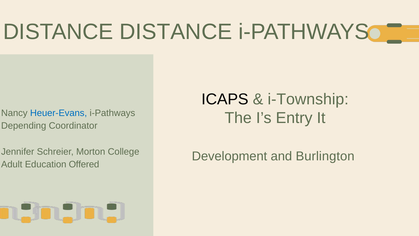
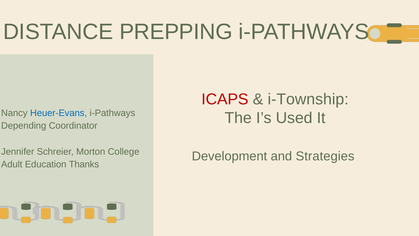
DISTANCE DISTANCE: DISTANCE -> PREPPING
ICAPS colour: black -> red
Entry: Entry -> Used
Burlington: Burlington -> Strategies
Offered: Offered -> Thanks
